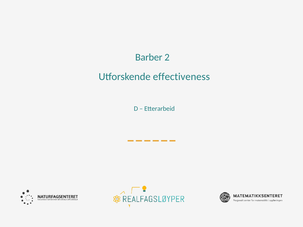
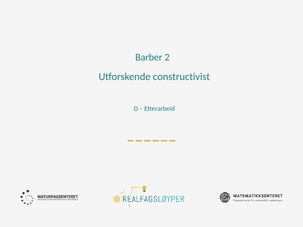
effectiveness: effectiveness -> constructivist
